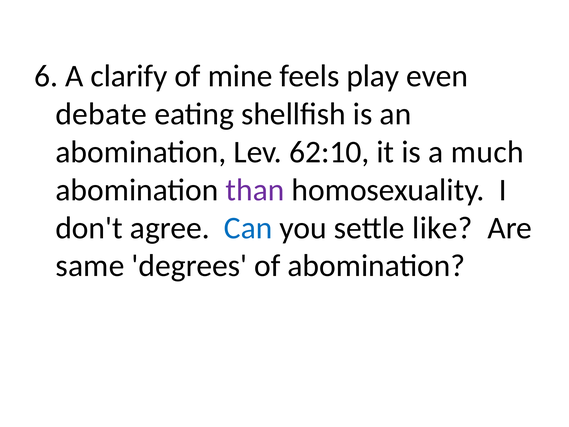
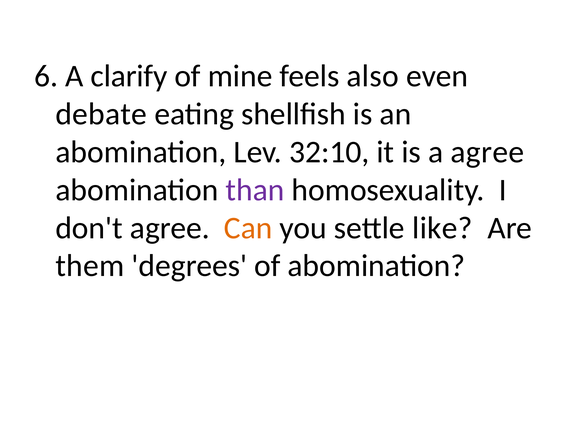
play: play -> also
62:10: 62:10 -> 32:10
a much: much -> agree
Can colour: blue -> orange
same: same -> them
